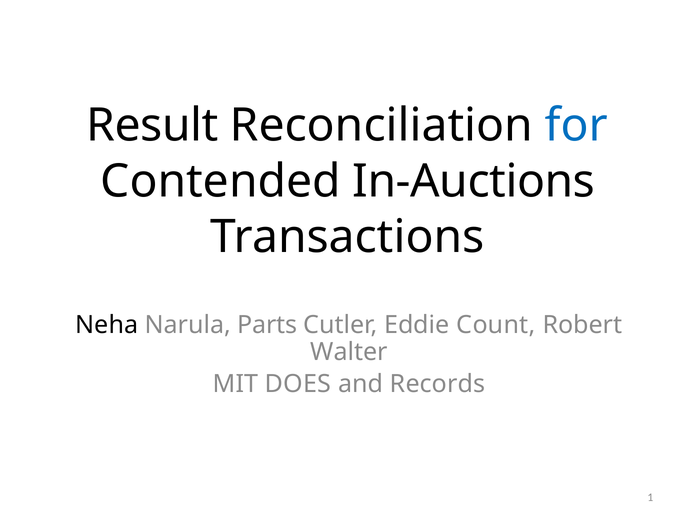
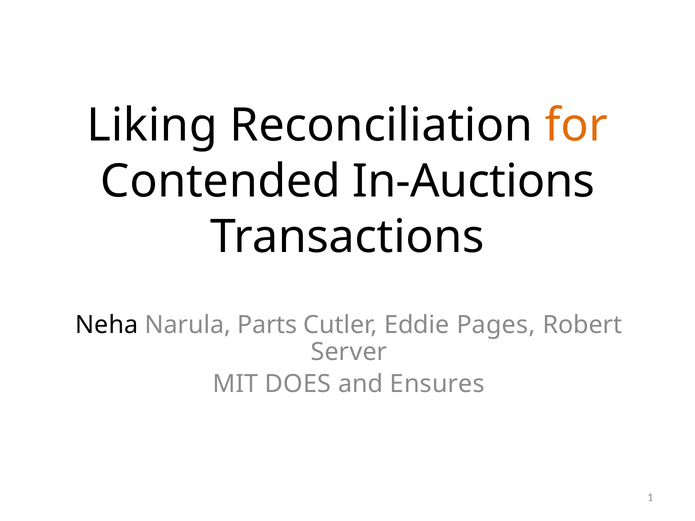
Result: Result -> Liking
for colour: blue -> orange
Count: Count -> Pages
Walter: Walter -> Server
Records: Records -> Ensures
